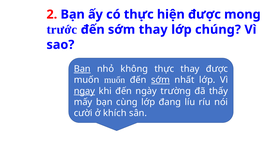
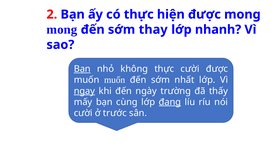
trước at (62, 30): trước -> mong
chúng: chúng -> nhanh
thực thay: thay -> cười
sớm at (160, 80) underline: present -> none
đang underline: none -> present
khích: khích -> trước
